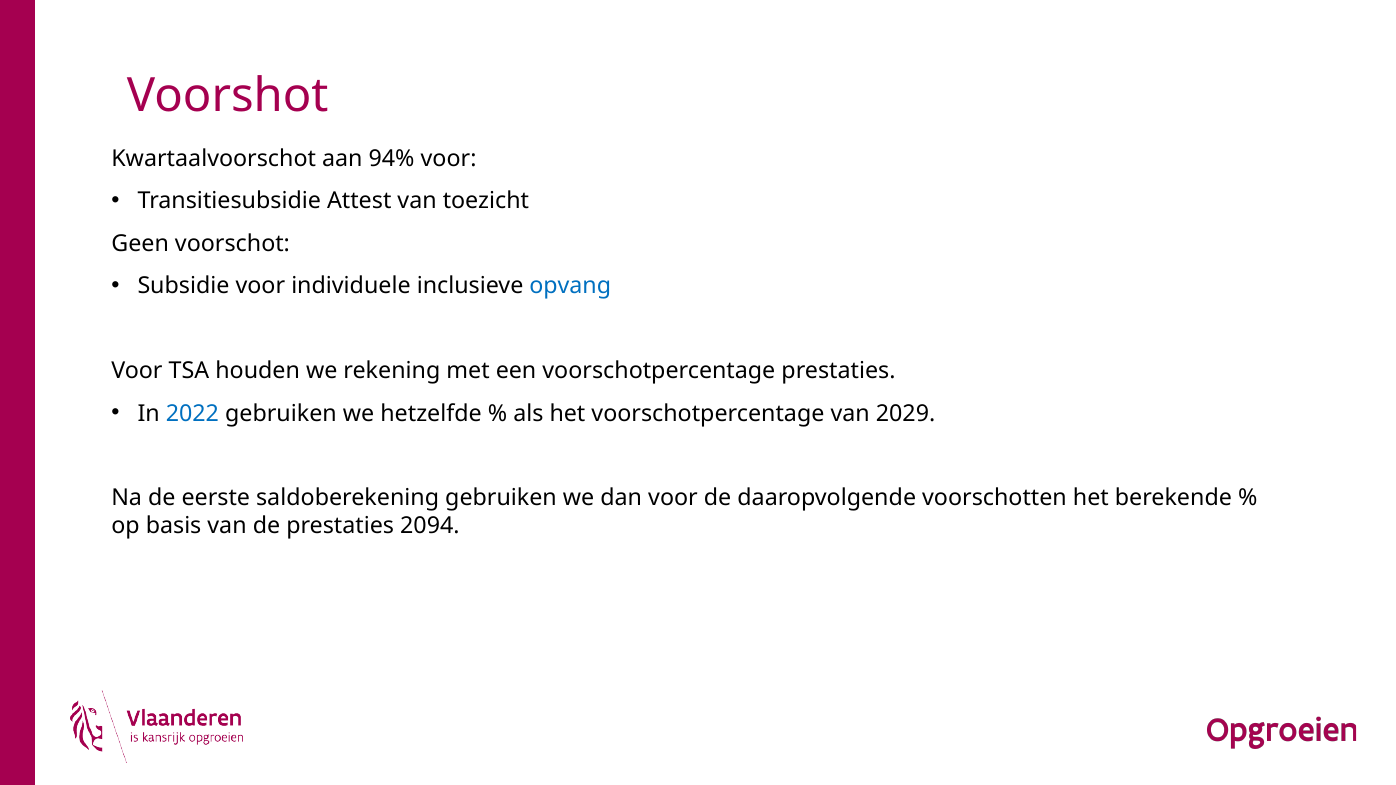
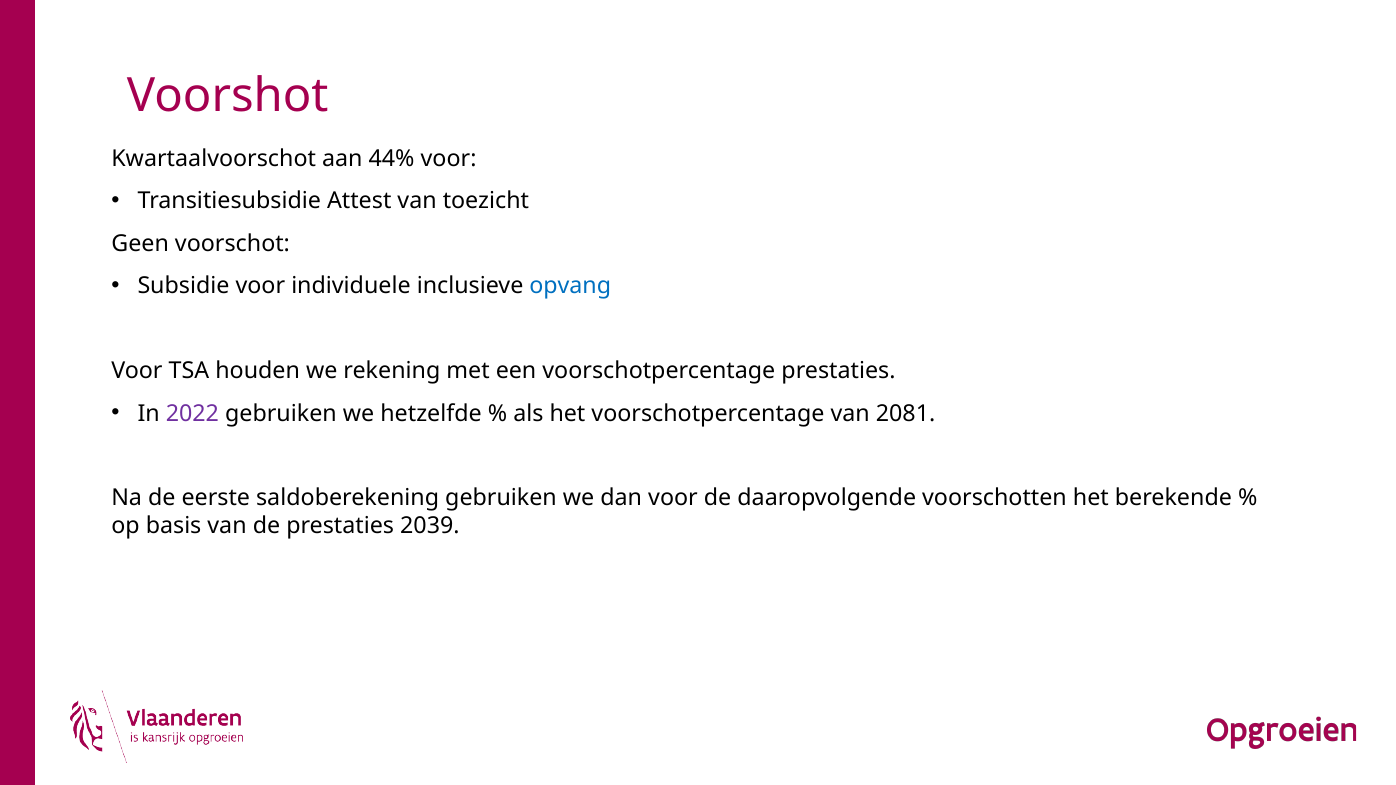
94%: 94% -> 44%
2022 colour: blue -> purple
2029: 2029 -> 2081
2094: 2094 -> 2039
